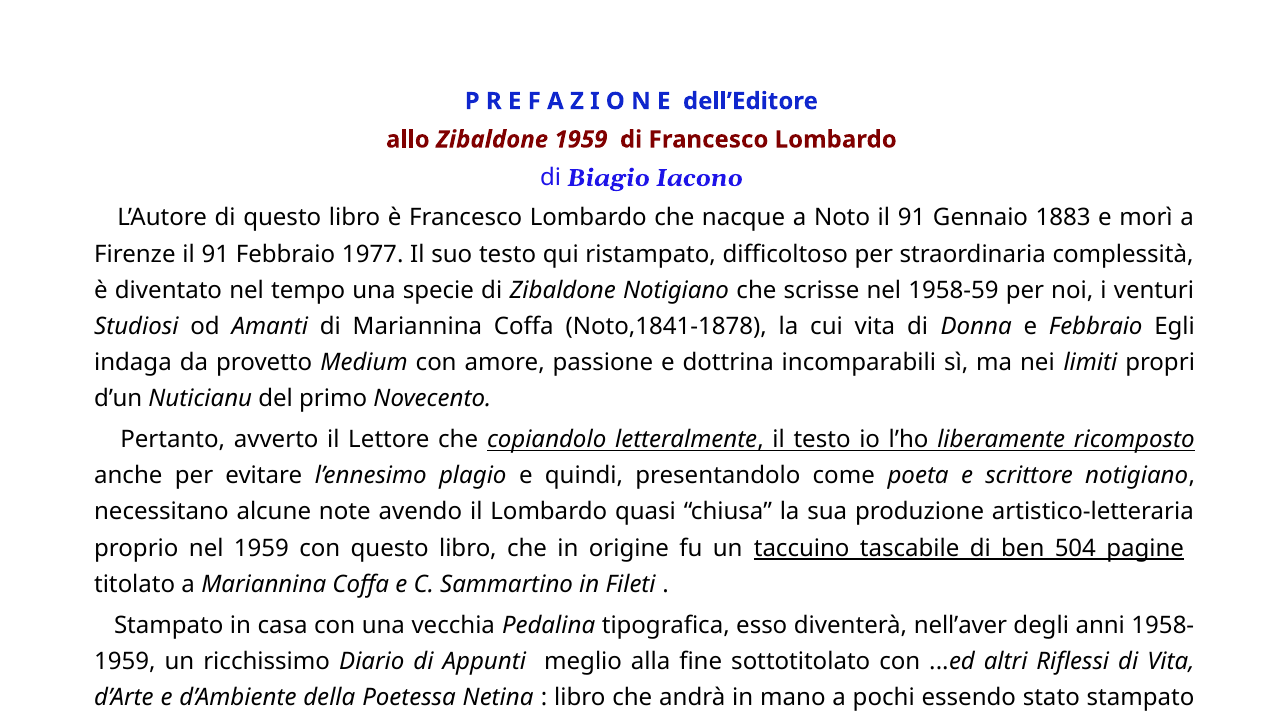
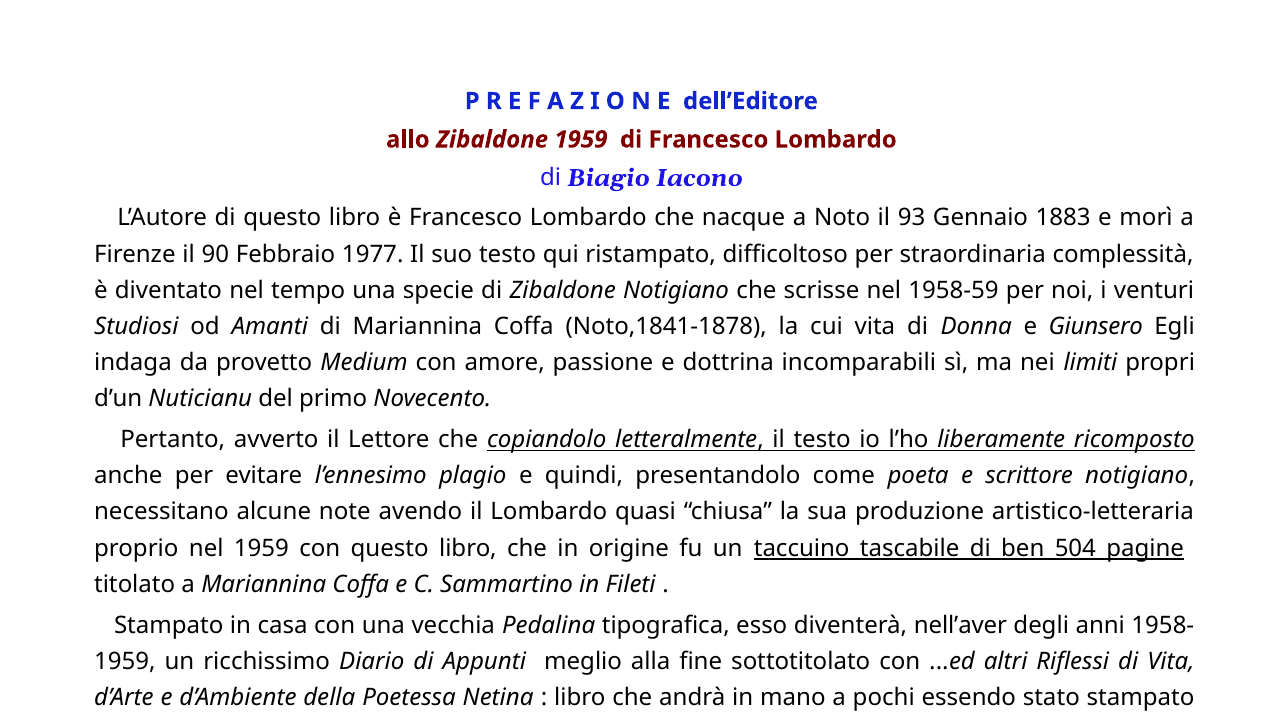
Noto il 91: 91 -> 93
Firenze il 91: 91 -> 90
e Febbraio: Febbraio -> Giunsero
